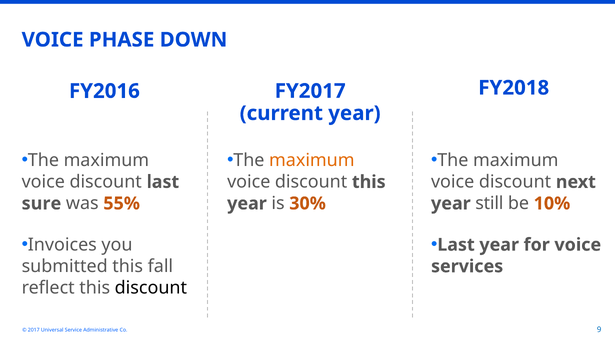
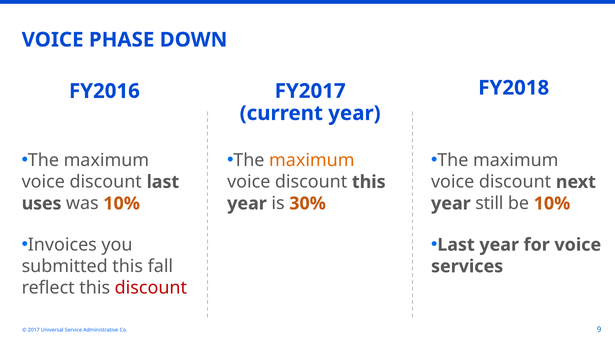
sure: sure -> uses
was 55%: 55% -> 10%
discount at (151, 288) colour: black -> red
